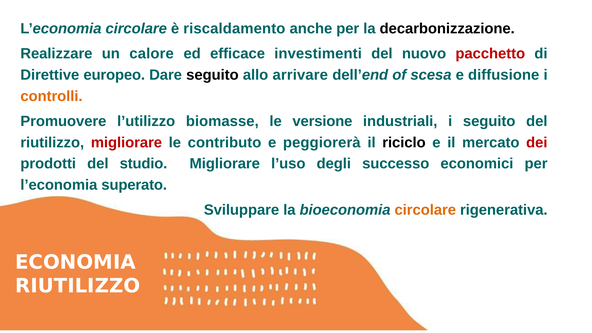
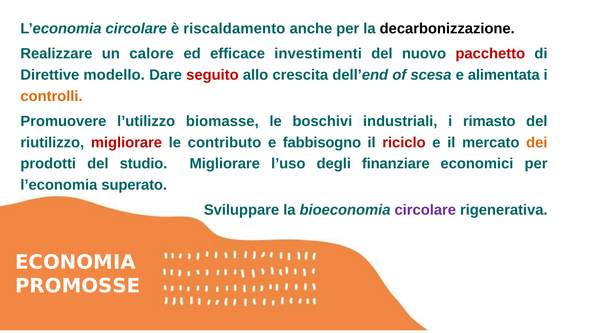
europeo: europeo -> modello
seguito at (212, 75) colour: black -> red
arrivare: arrivare -> crescita
diffusione: diffusione -> alimentata
versione: versione -> boschivi
i seguito: seguito -> rimasto
peggiorerà: peggiorerà -> fabbisogno
riciclo colour: black -> red
dei colour: red -> orange
successo: successo -> finanziare
circolare at (425, 210) colour: orange -> purple
RIUTILIZZO at (78, 286): RIUTILIZZO -> PROMOSSE
